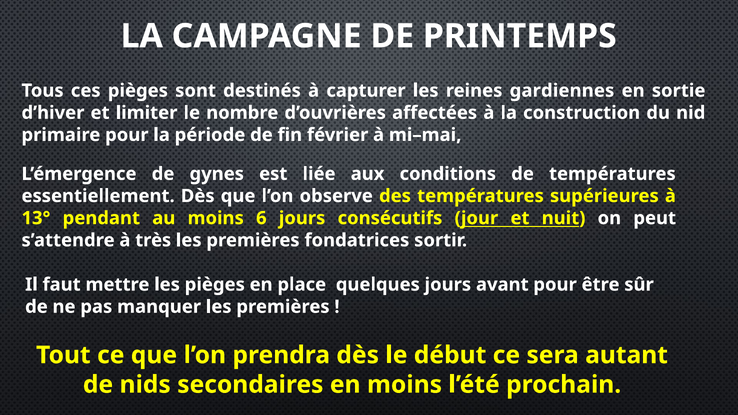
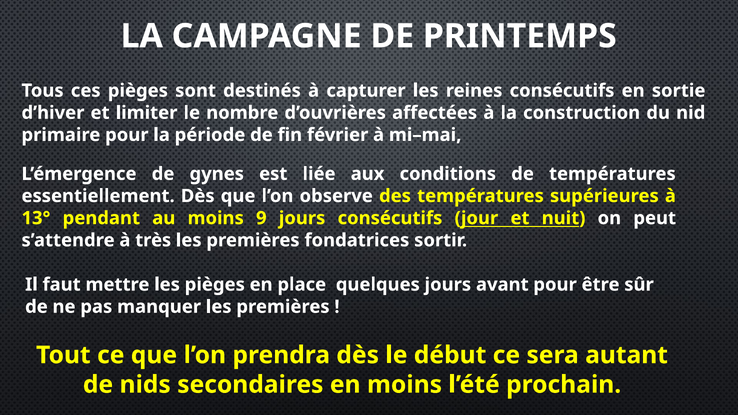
reines gardiennes: gardiennes -> consécutifs
6: 6 -> 9
